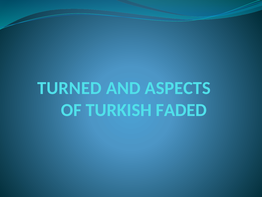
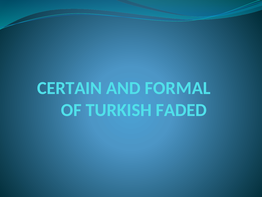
TURNED: TURNED -> CERTAIN
ASPECTS: ASPECTS -> FORMAL
